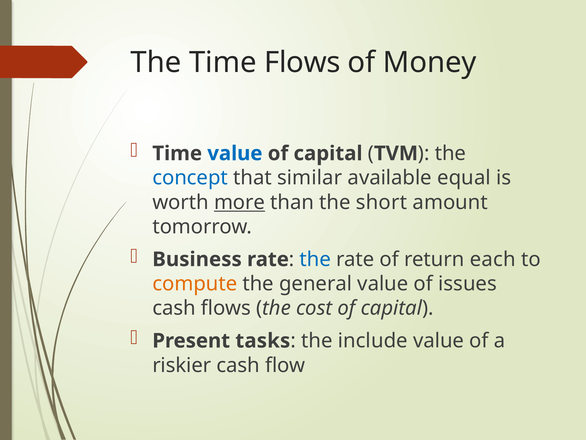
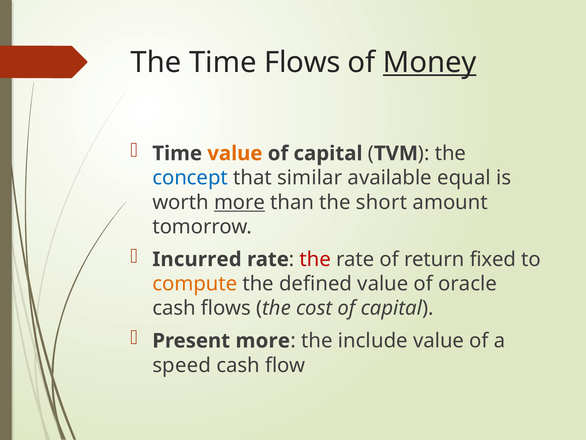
Money underline: none -> present
value at (235, 153) colour: blue -> orange
Business: Business -> Incurred
the at (315, 259) colour: blue -> red
each: each -> fixed
general: general -> defined
issues: issues -> oracle
Present tasks: tasks -> more
riskier: riskier -> speed
